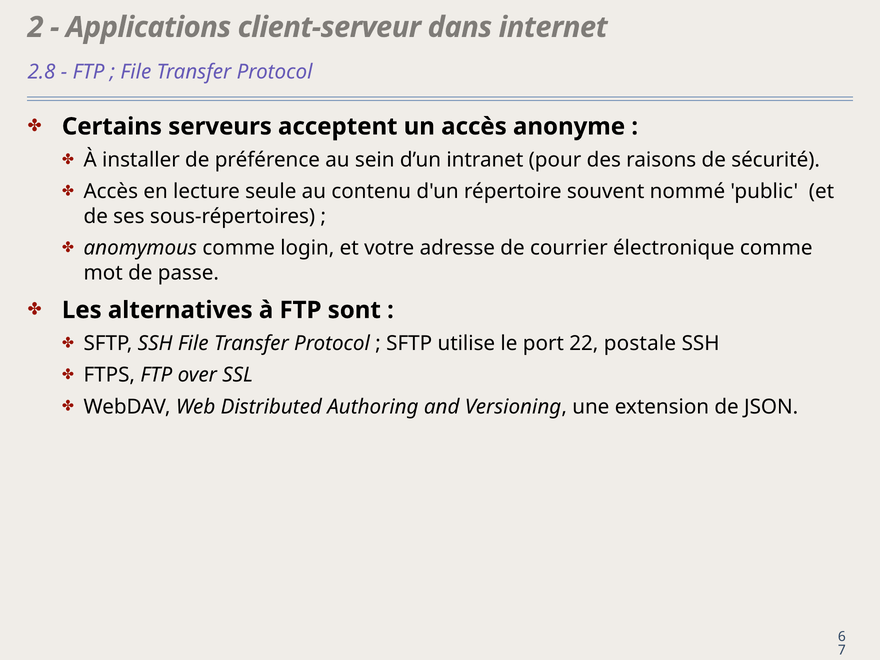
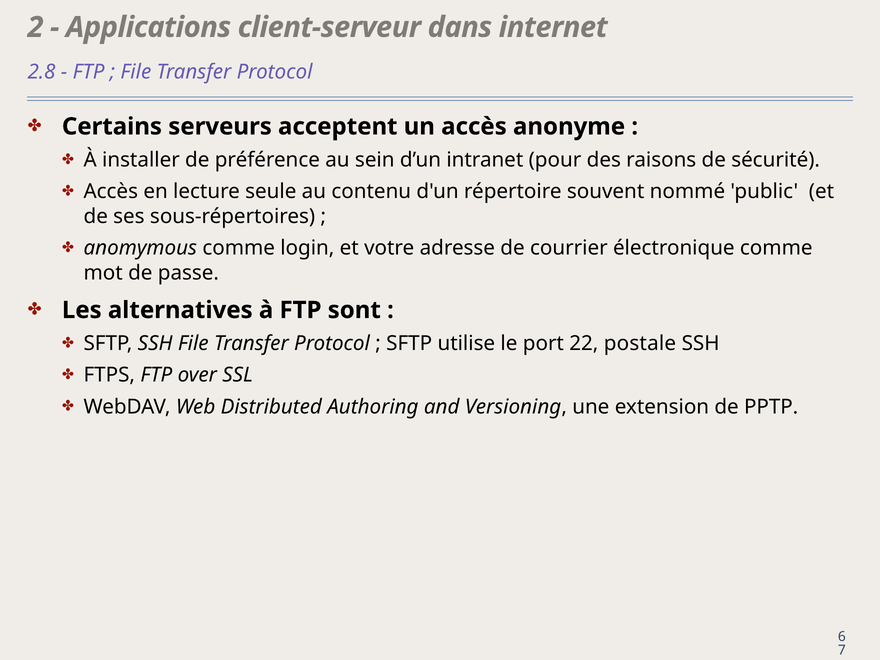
JSON: JSON -> PPTP
